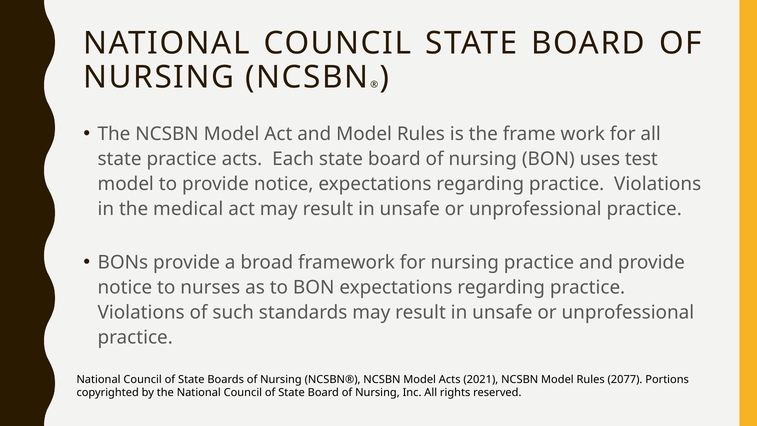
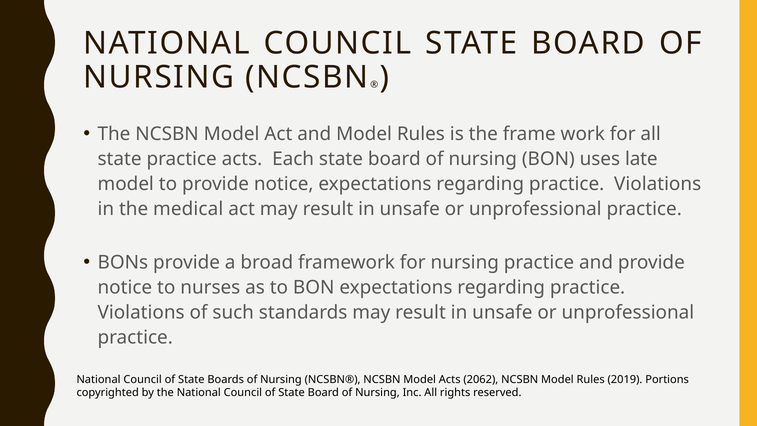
test: test -> late
2021: 2021 -> 2062
2077: 2077 -> 2019
